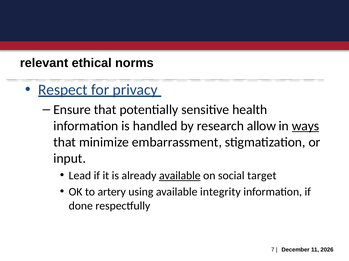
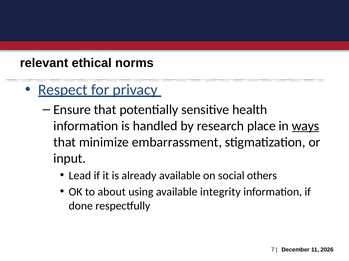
allow: allow -> place
available at (180, 176) underline: present -> none
target: target -> others
artery: artery -> about
